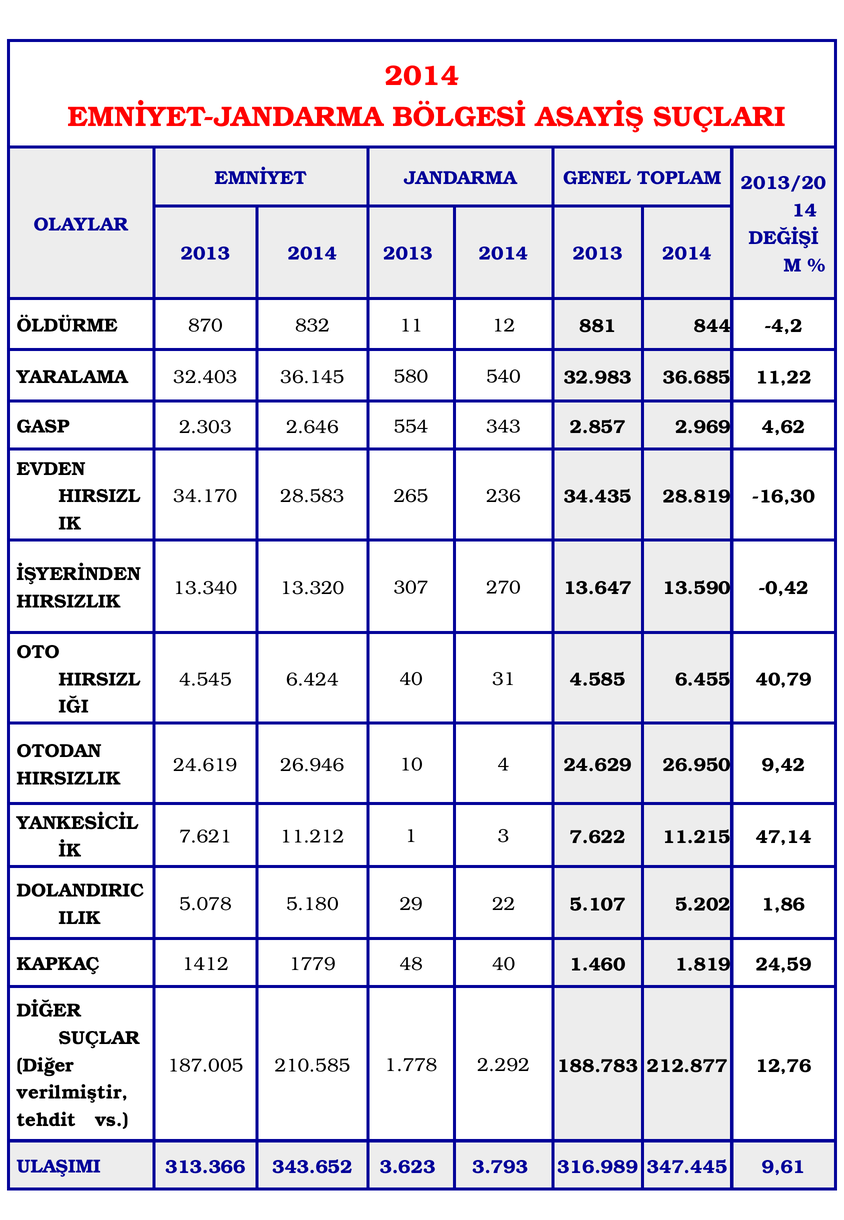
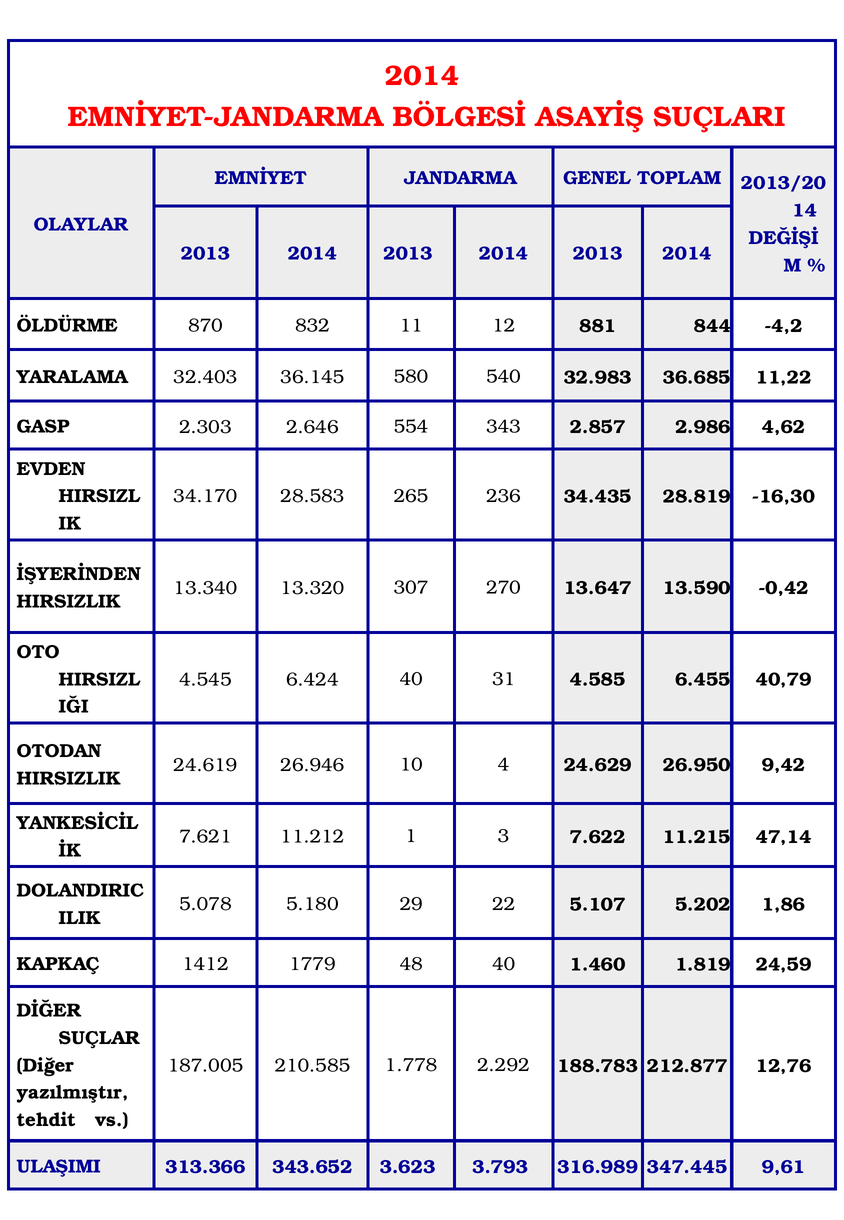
2.969: 2.969 -> 2.986
verilmiştir: verilmiştir -> yazılmıştır
